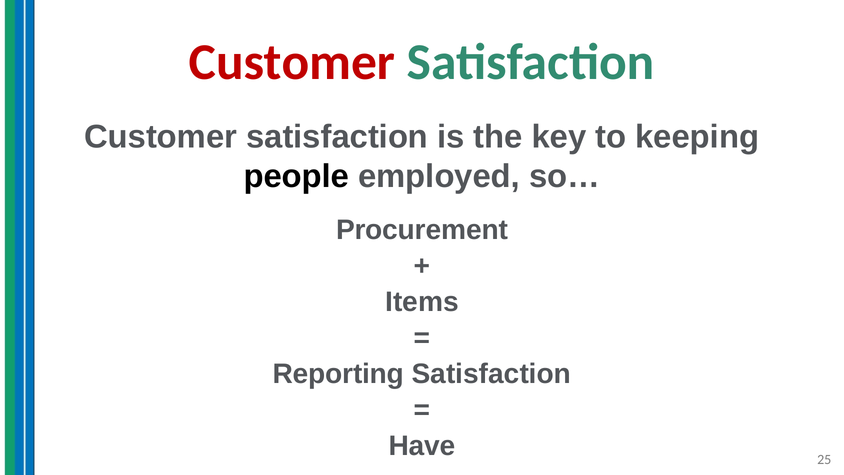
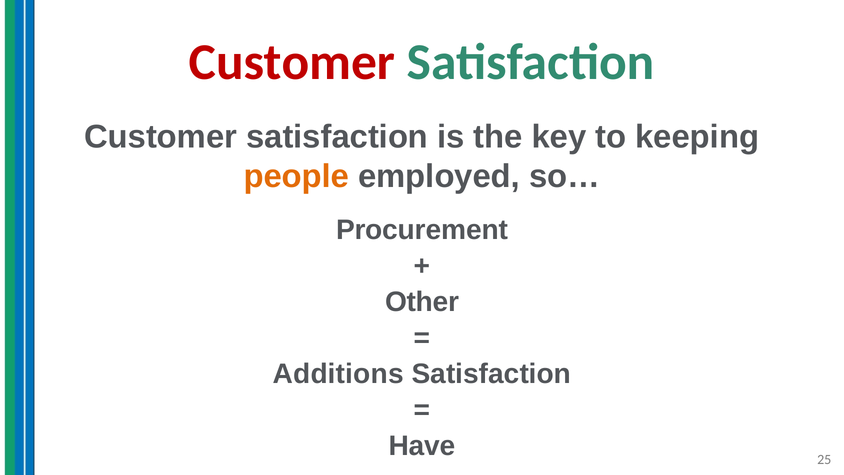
people colour: black -> orange
Items: Items -> Other
Reporting: Reporting -> Additions
